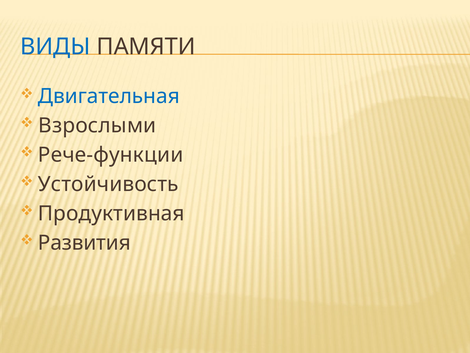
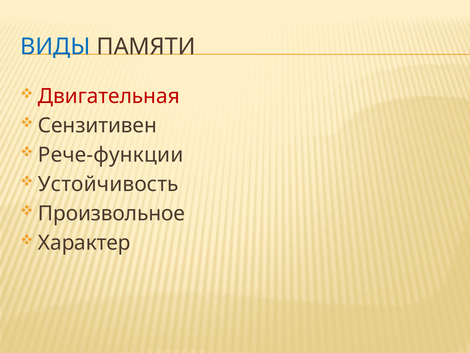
Двигательная colour: blue -> red
Взрослыми: Взрослыми -> Сензитивен
Продуктивная: Продуктивная -> Произвольное
Развития: Развития -> Характер
